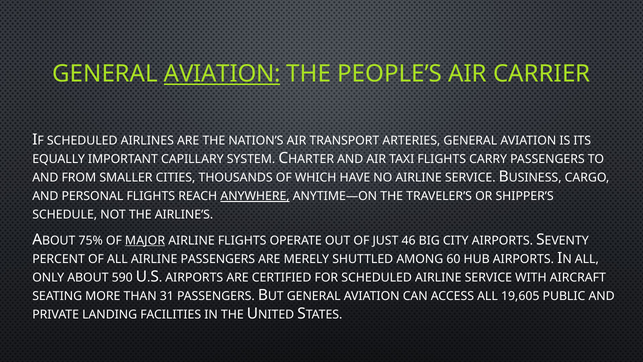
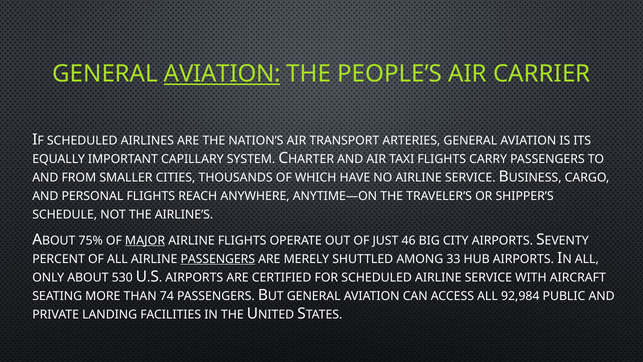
ANYWHERE underline: present -> none
PASSENGERS at (218, 259) underline: none -> present
60: 60 -> 33
590: 590 -> 530
31: 31 -> 74
19,605: 19,605 -> 92,984
